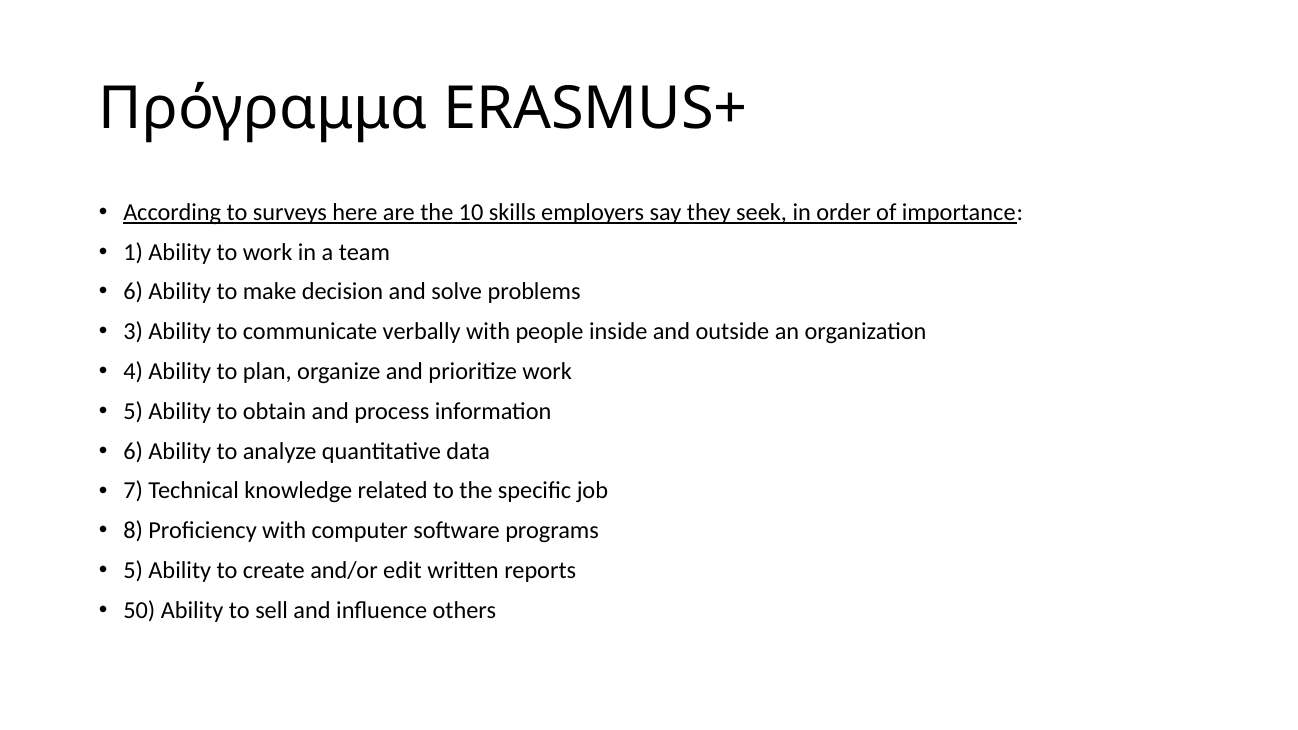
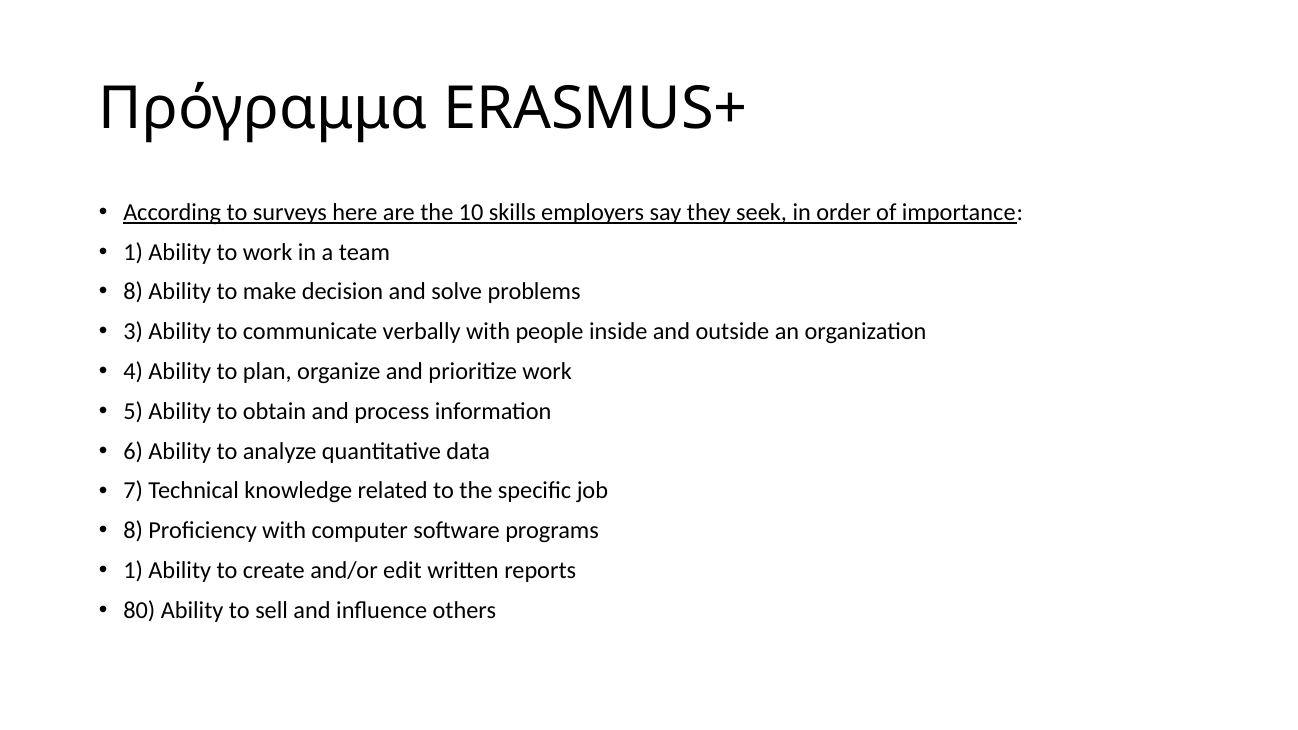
6 at (133, 292): 6 -> 8
5 at (133, 571): 5 -> 1
50: 50 -> 80
